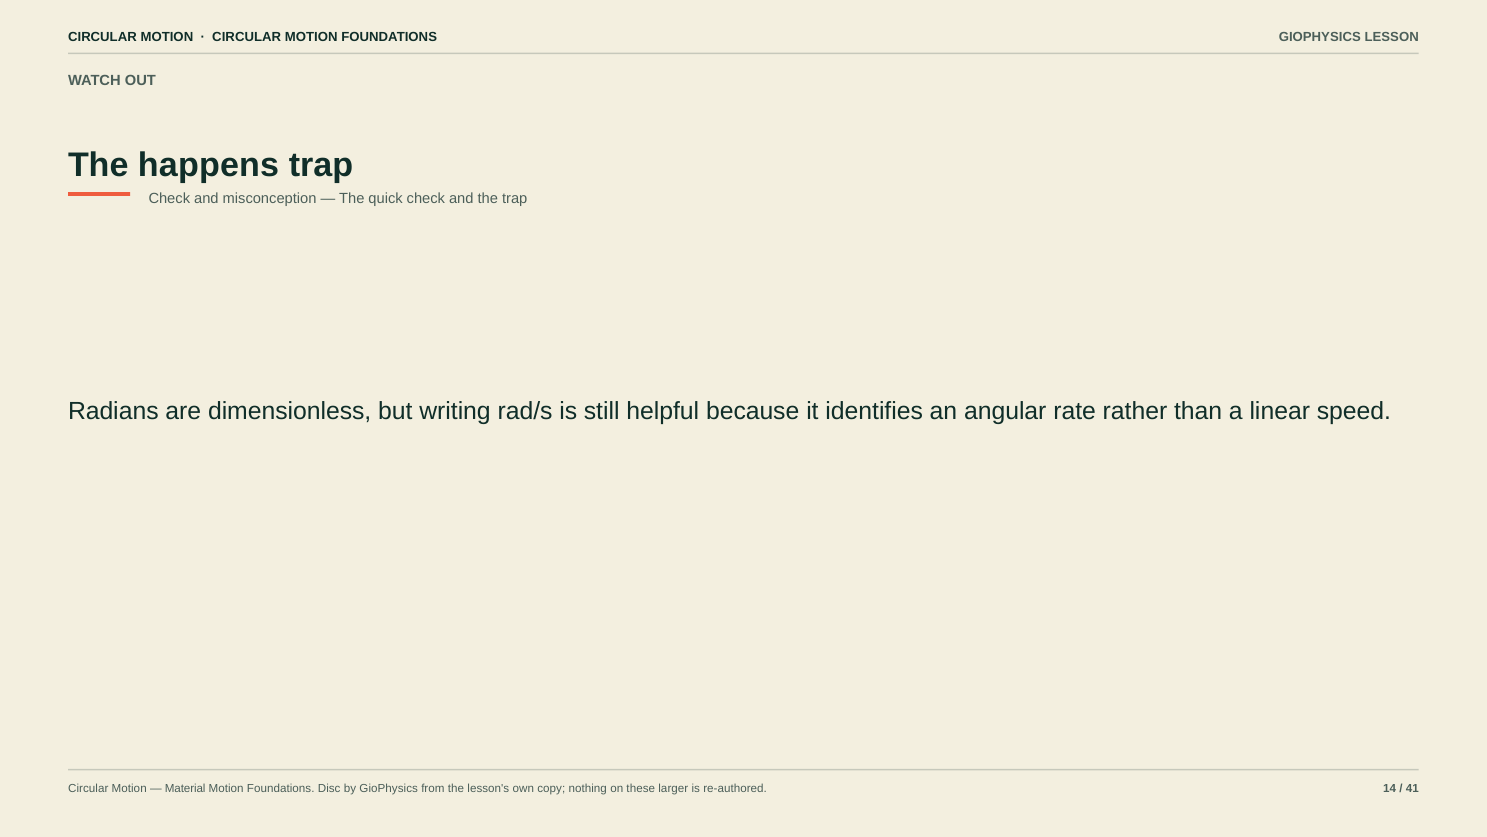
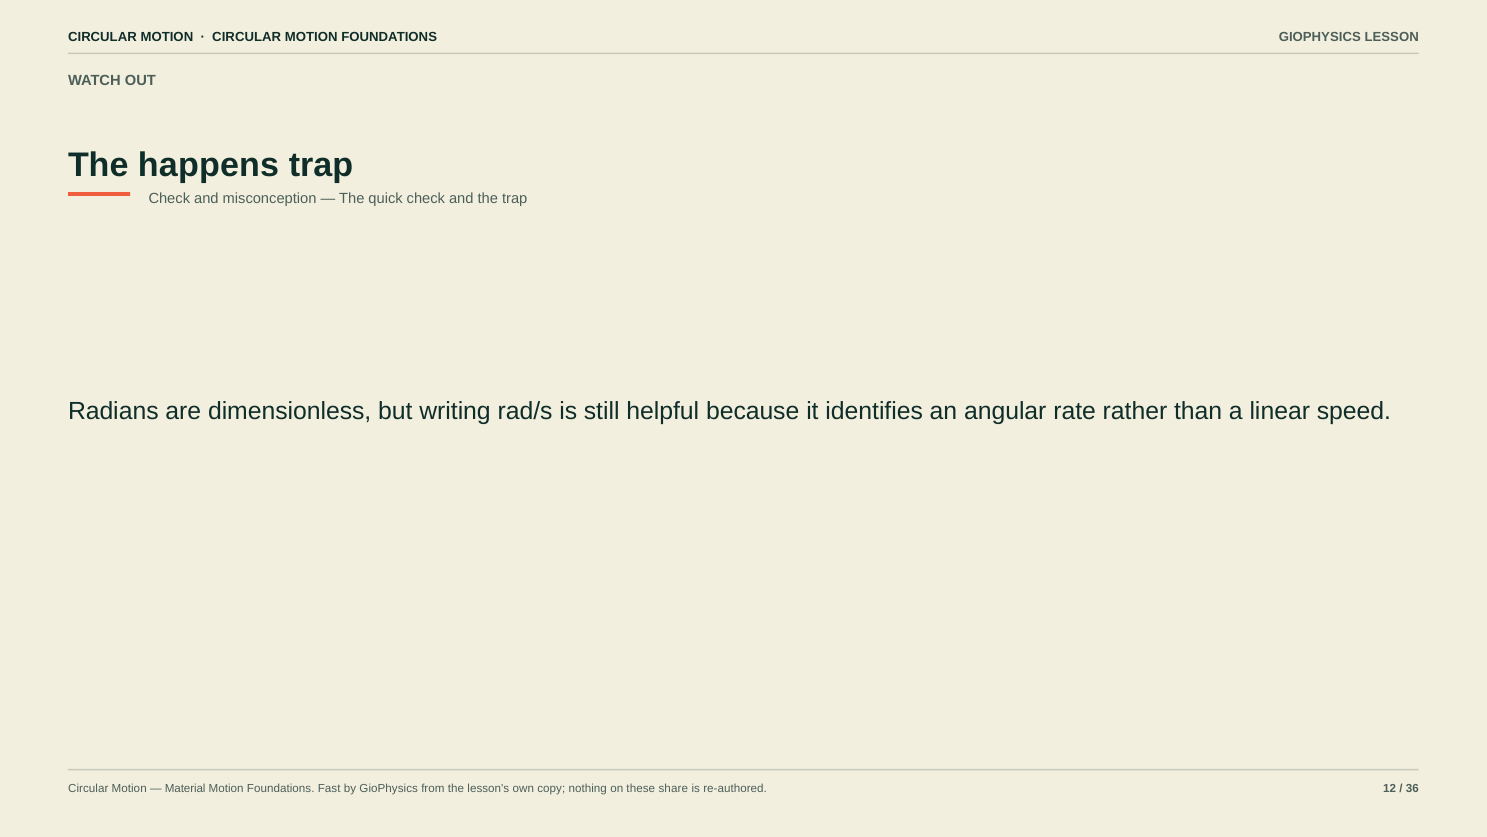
Disc: Disc -> Fast
larger: larger -> share
14: 14 -> 12
41: 41 -> 36
